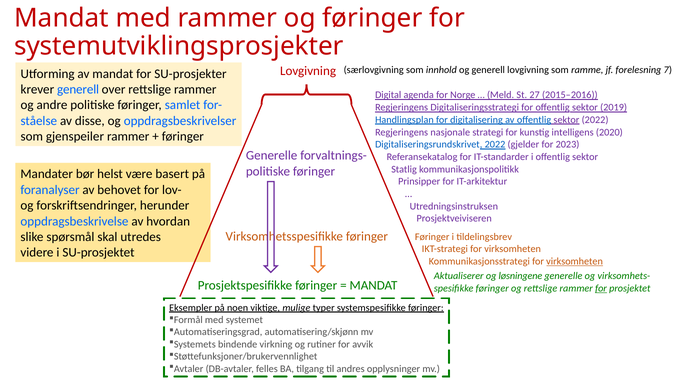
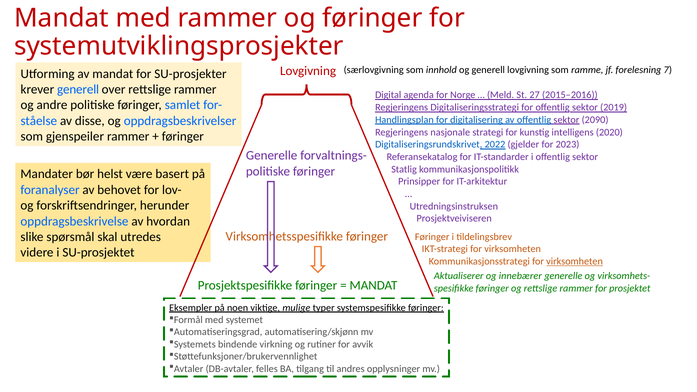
sektor 2022: 2022 -> 2090
løsningene: løsningene -> innebærer
for at (601, 288) underline: present -> none
